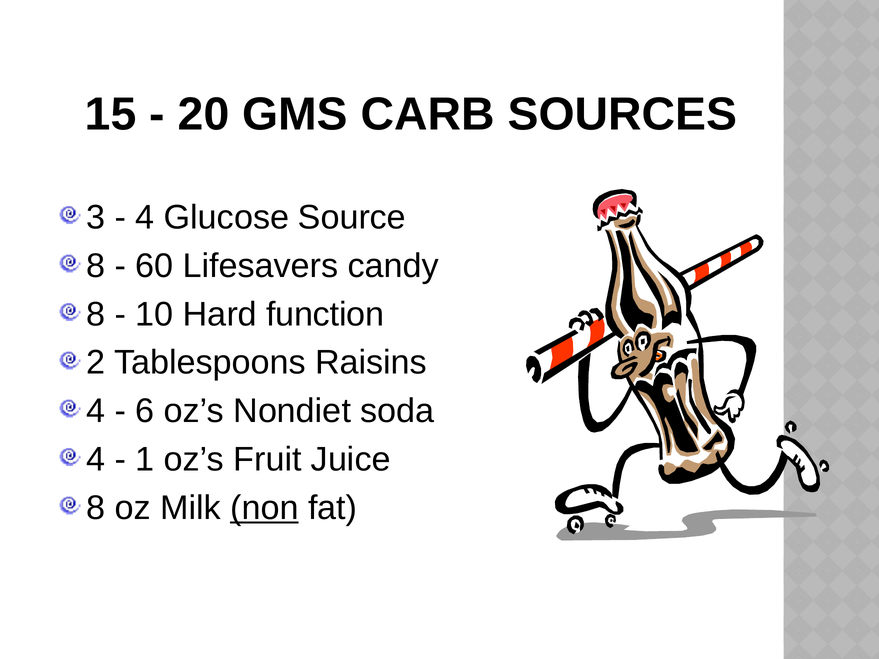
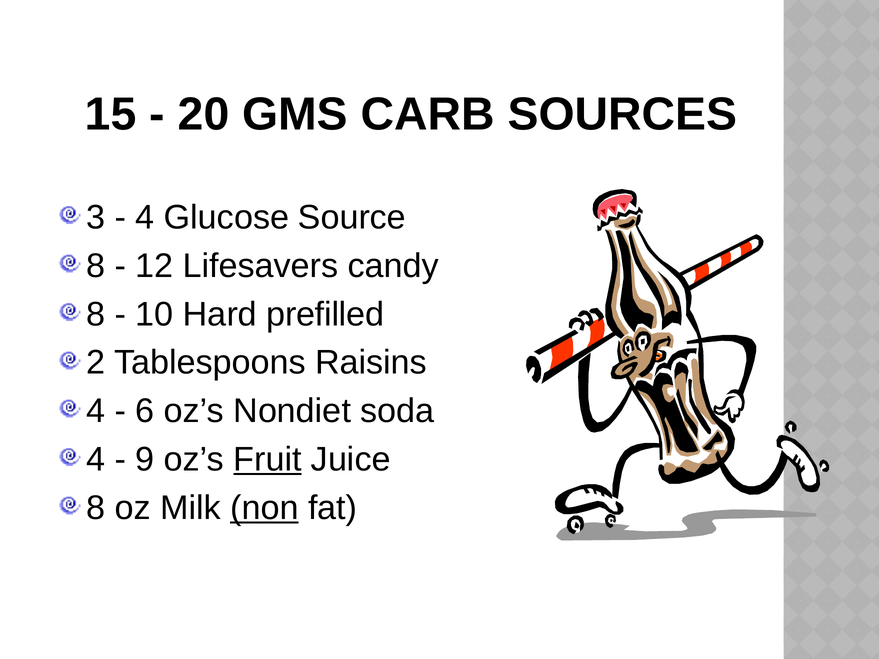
60: 60 -> 12
function: function -> prefilled
1: 1 -> 9
Fruit underline: none -> present
